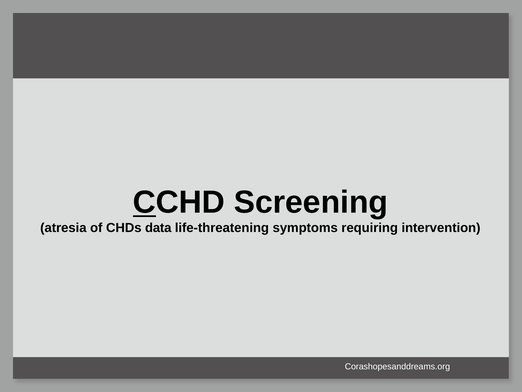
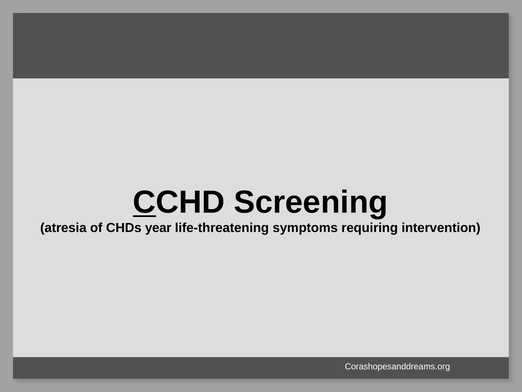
data: data -> year
